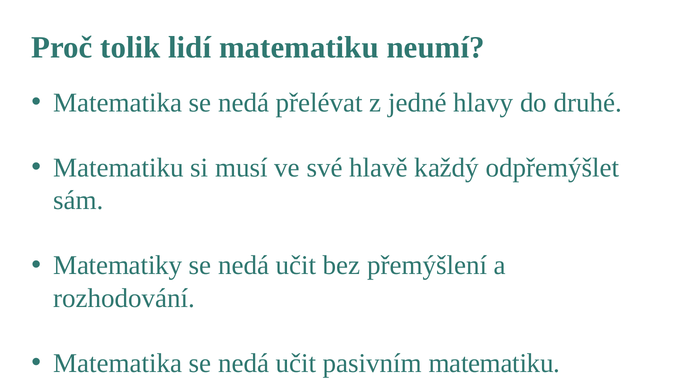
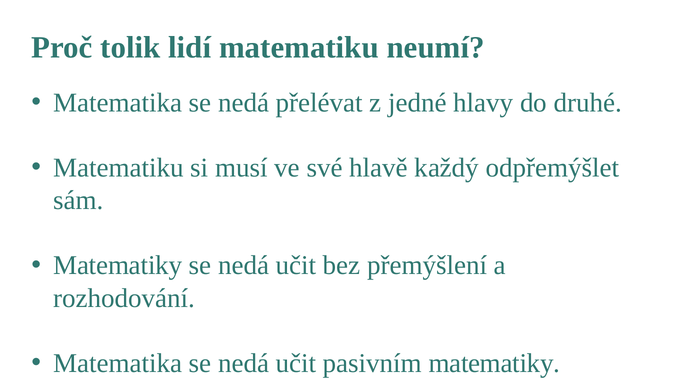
pasivním matematiku: matematiku -> matematiky
